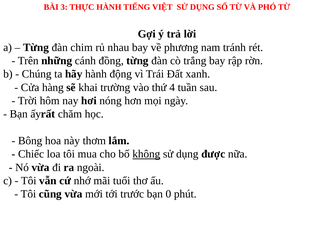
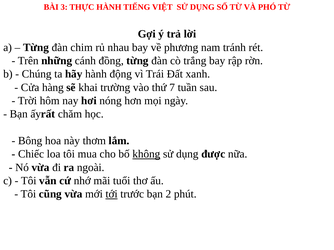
4: 4 -> 7
tới underline: none -> present
0: 0 -> 2
